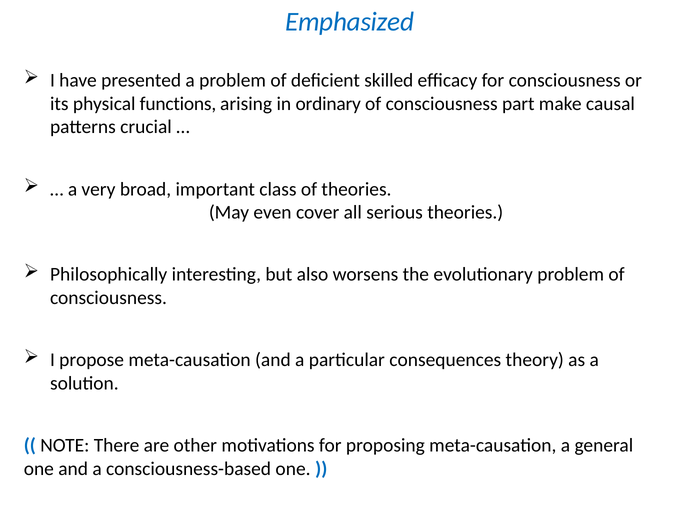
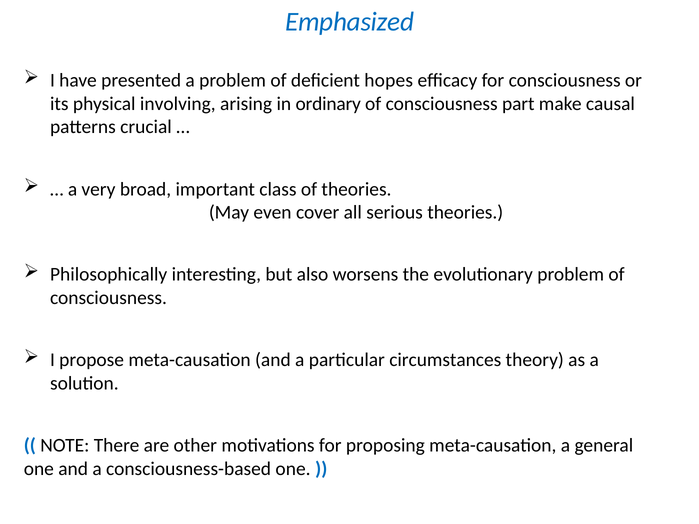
skilled: skilled -> hopes
functions: functions -> involving
consequences: consequences -> circumstances
